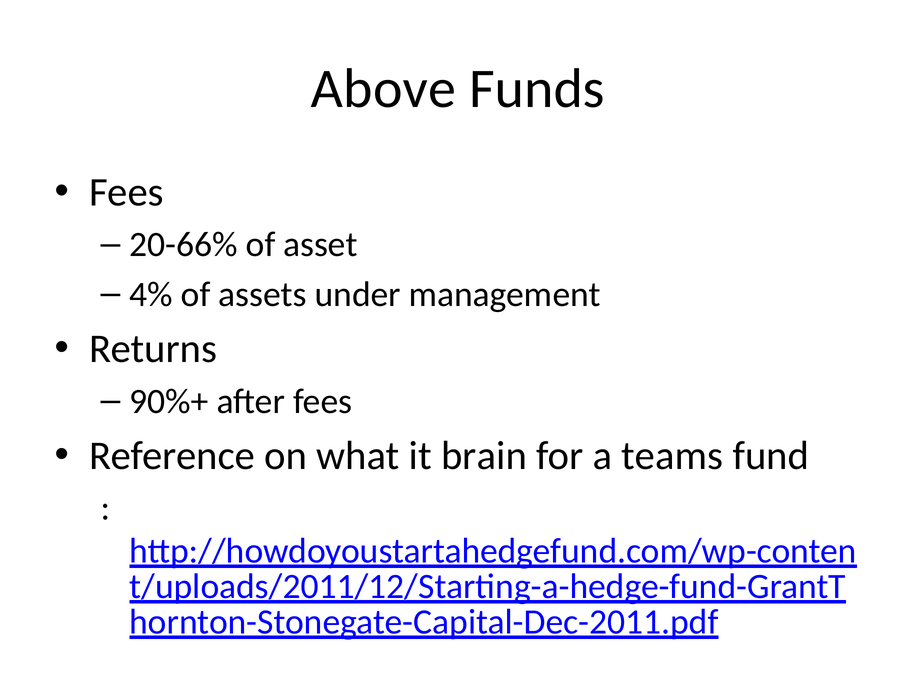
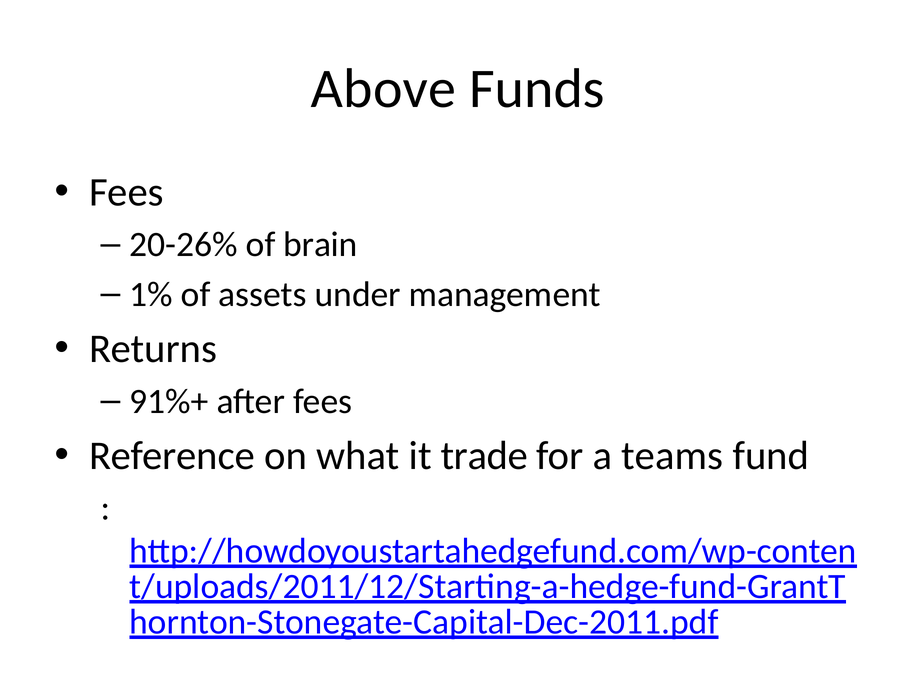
20-66%: 20-66% -> 20-26%
asset: asset -> brain
4%: 4% -> 1%
90%+: 90%+ -> 91%+
brain: brain -> trade
